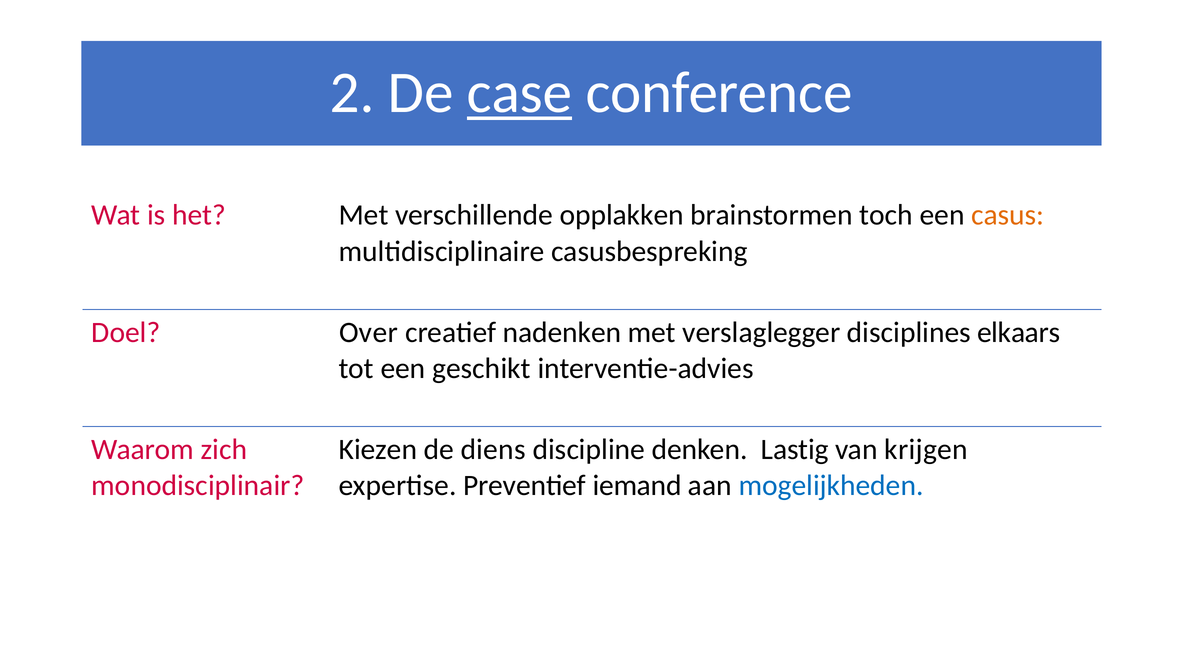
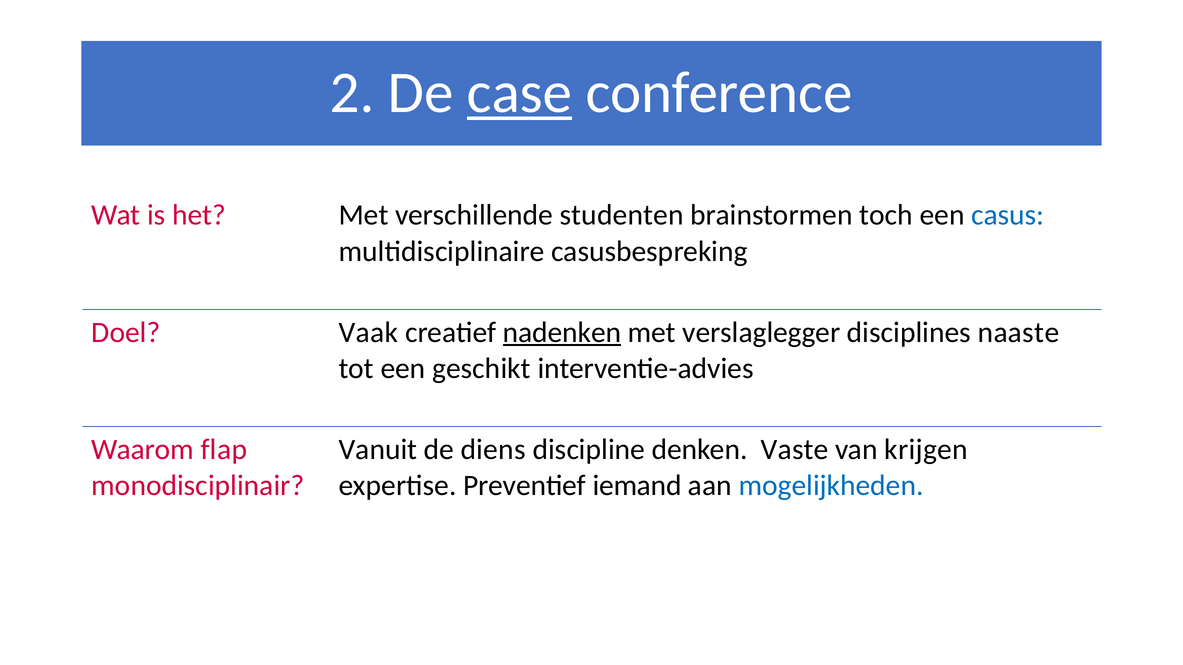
opplakken: opplakken -> studenten
casus colour: orange -> blue
Over: Over -> Vaak
nadenken underline: none -> present
elkaars: elkaars -> naaste
zich: zich -> flap
Kiezen: Kiezen -> Vanuit
Lastig: Lastig -> Vaste
